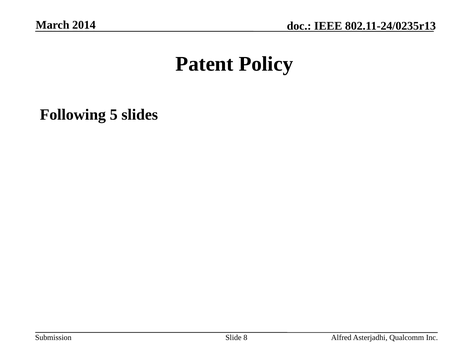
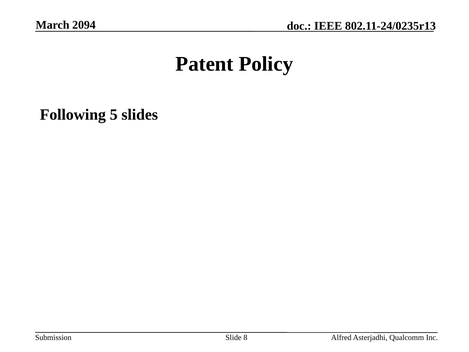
2014: 2014 -> 2094
